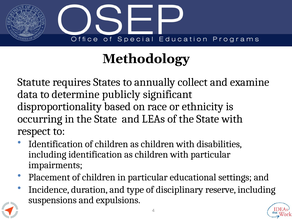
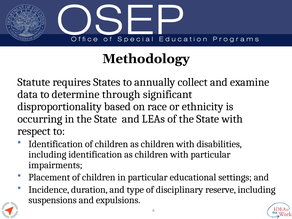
publicly: publicly -> through
